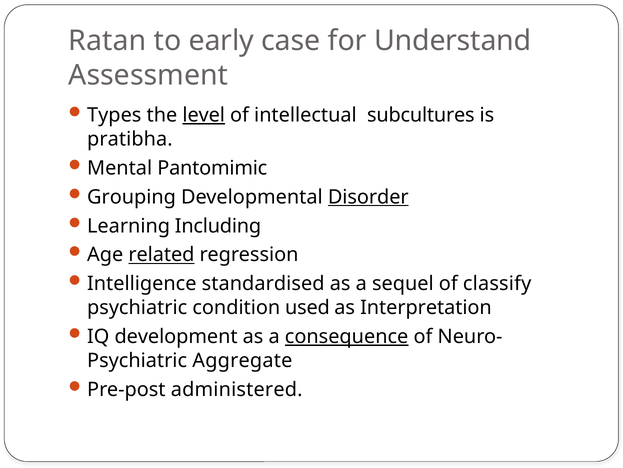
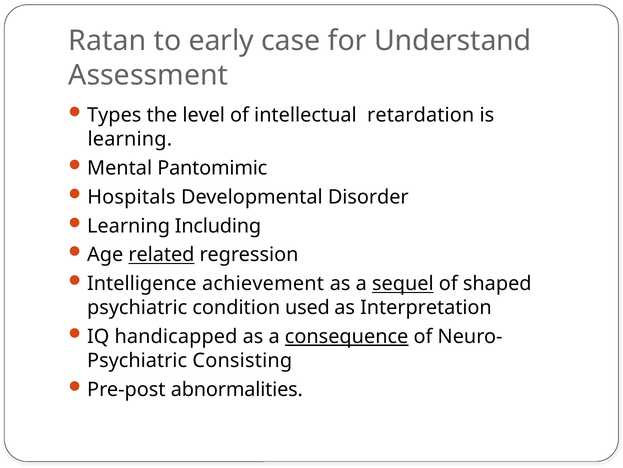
level underline: present -> none
subcultures: subcultures -> retardation
pratibha at (130, 139): pratibha -> learning
Grouping: Grouping -> Hospitals
Disorder underline: present -> none
standardised: standardised -> achievement
sequel underline: none -> present
classify: classify -> shaped
development: development -> handicapped
Aggregate: Aggregate -> Consisting
administered: administered -> abnormalities
